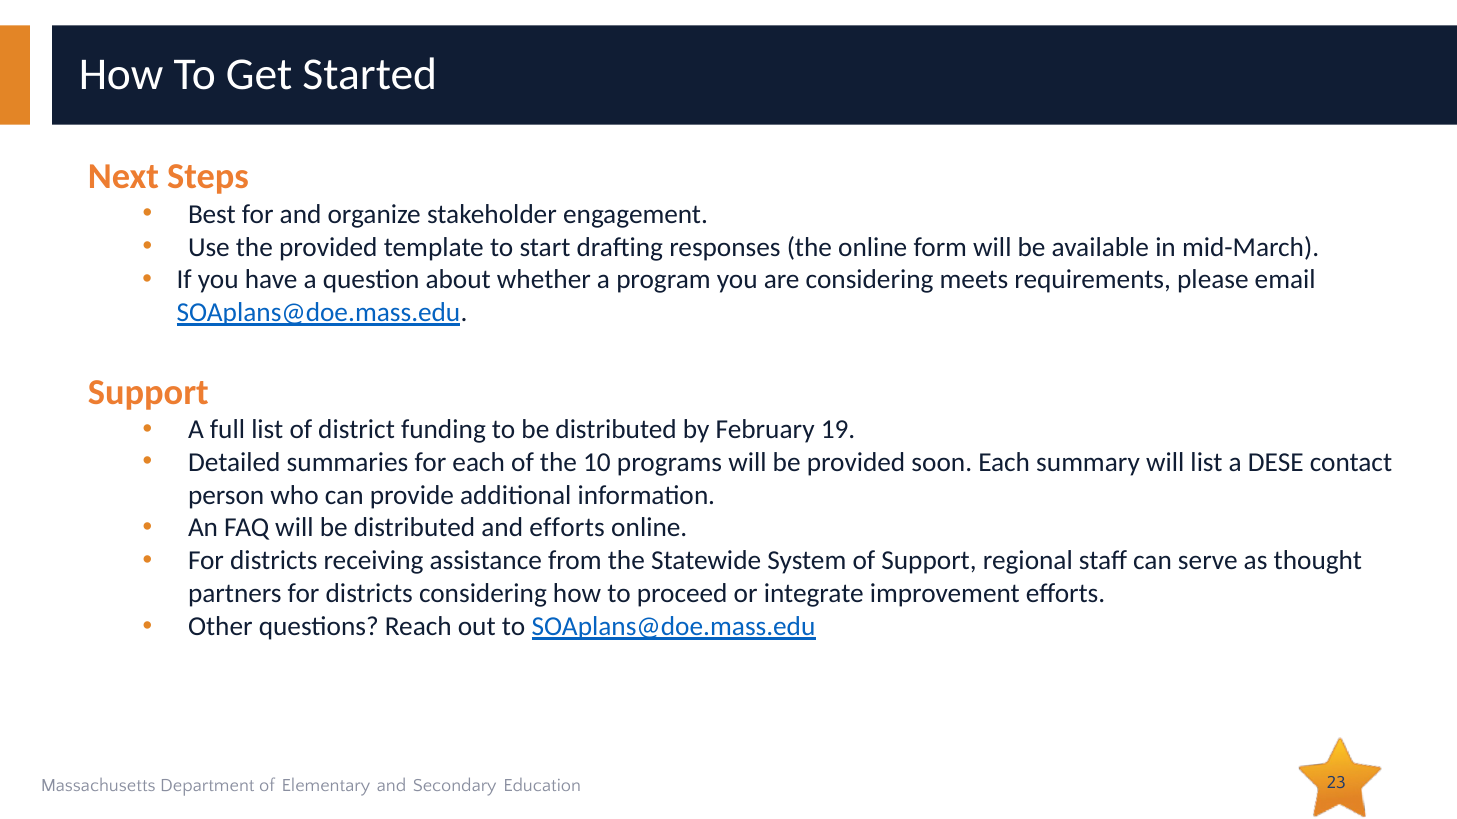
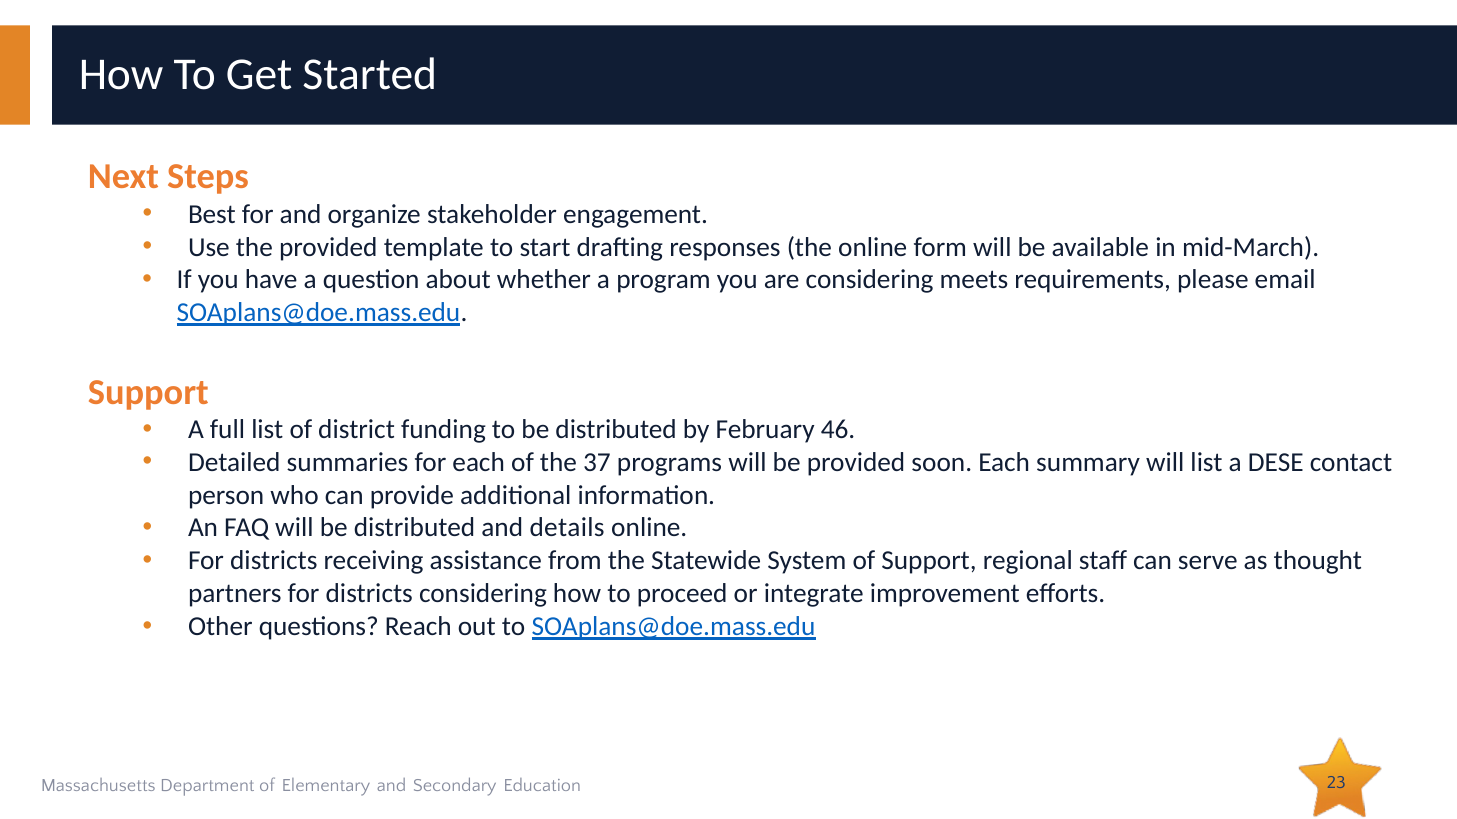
19: 19 -> 46
10: 10 -> 37
and efforts: efforts -> details
